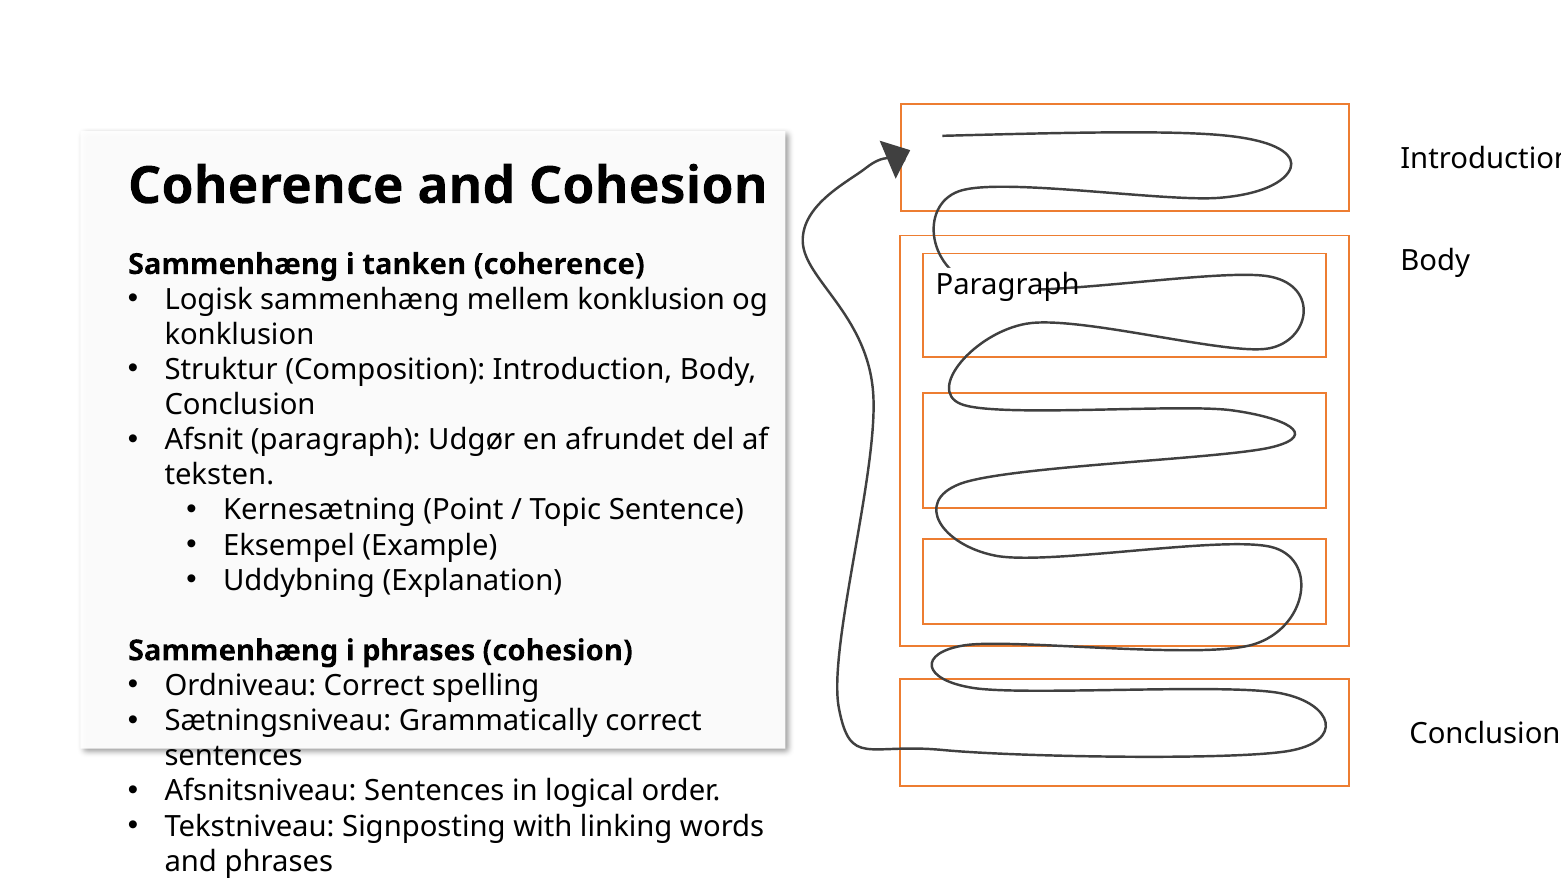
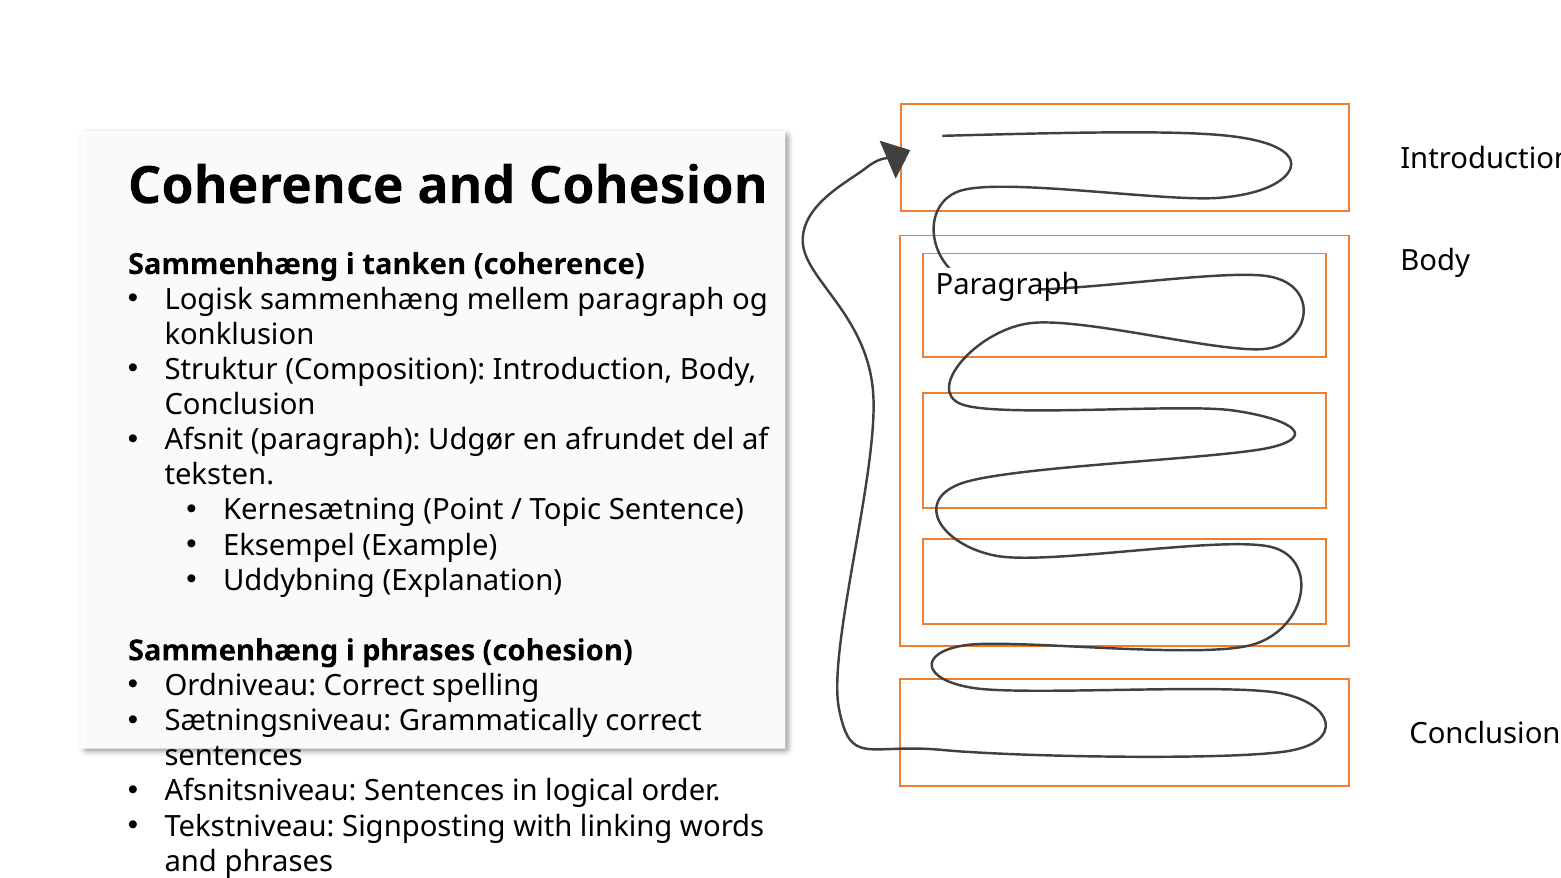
mellem konklusion: konklusion -> paragraph
